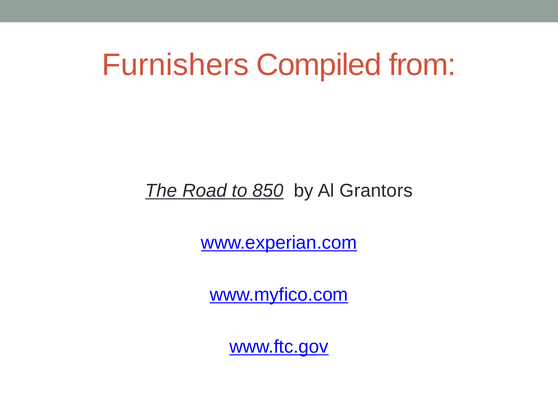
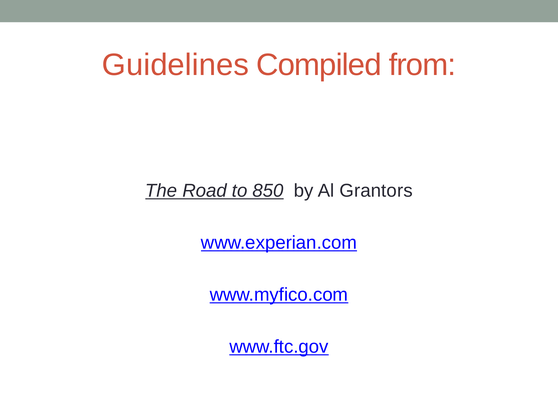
Furnishers: Furnishers -> Guidelines
